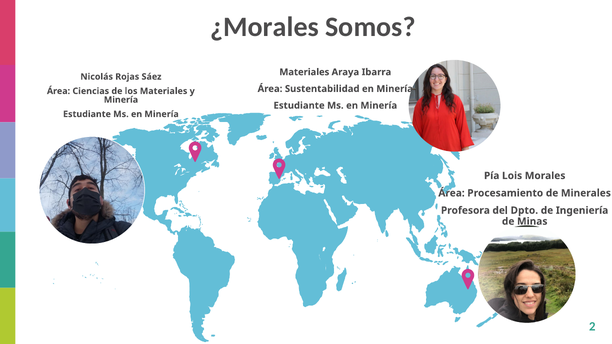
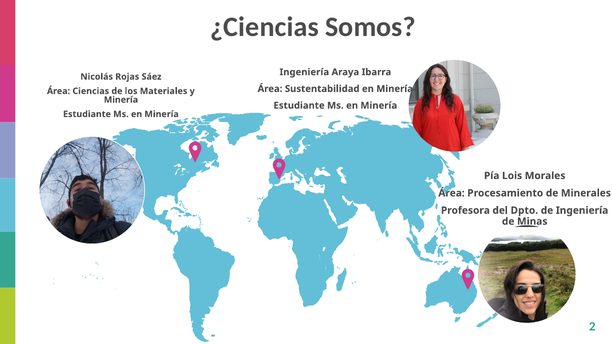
¿Morales: ¿Morales -> ¿Ciencias
Materiales at (304, 72): Materiales -> Ingeniería
